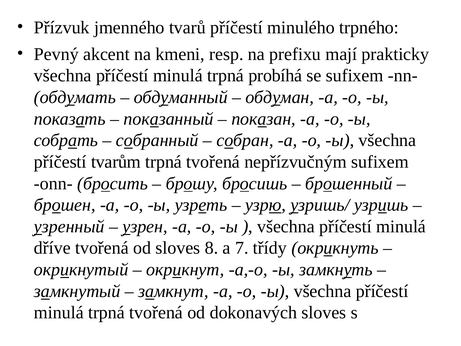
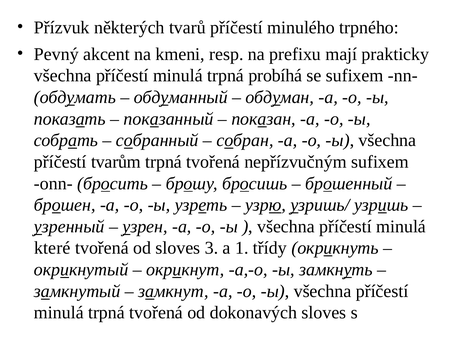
jmenného: jmenného -> některých
dříve: dříve -> které
8: 8 -> 3
7: 7 -> 1
